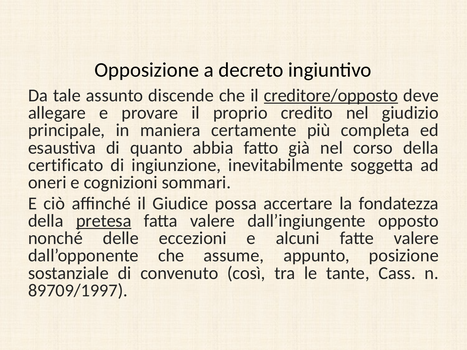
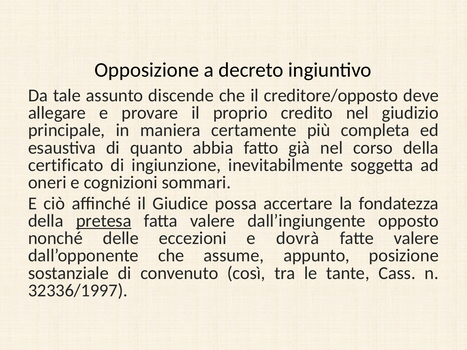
creditore/opposto underline: present -> none
alcuni: alcuni -> dovrà
89709/1997: 89709/1997 -> 32336/1997
